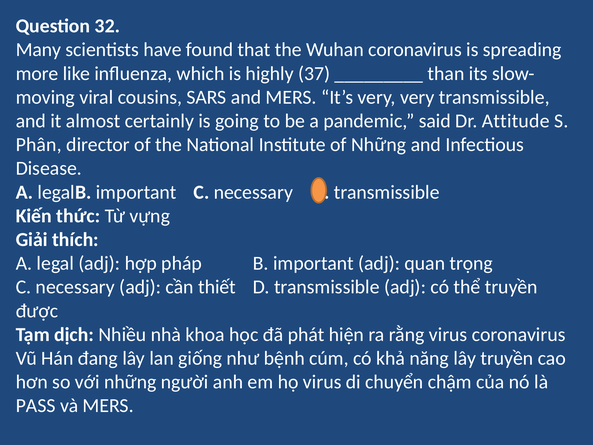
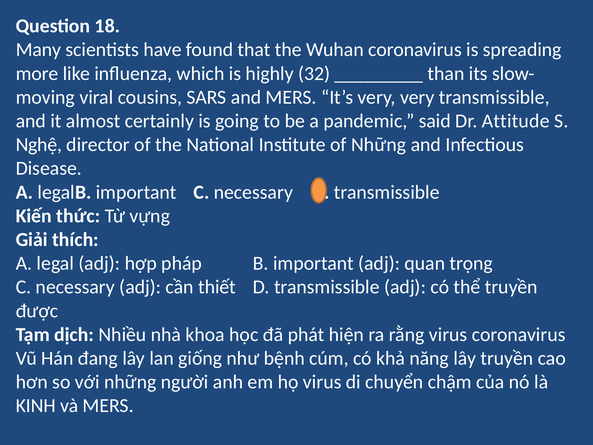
32: 32 -> 18
37: 37 -> 32
Phân: Phân -> Nghệ
PASS: PASS -> KINH
